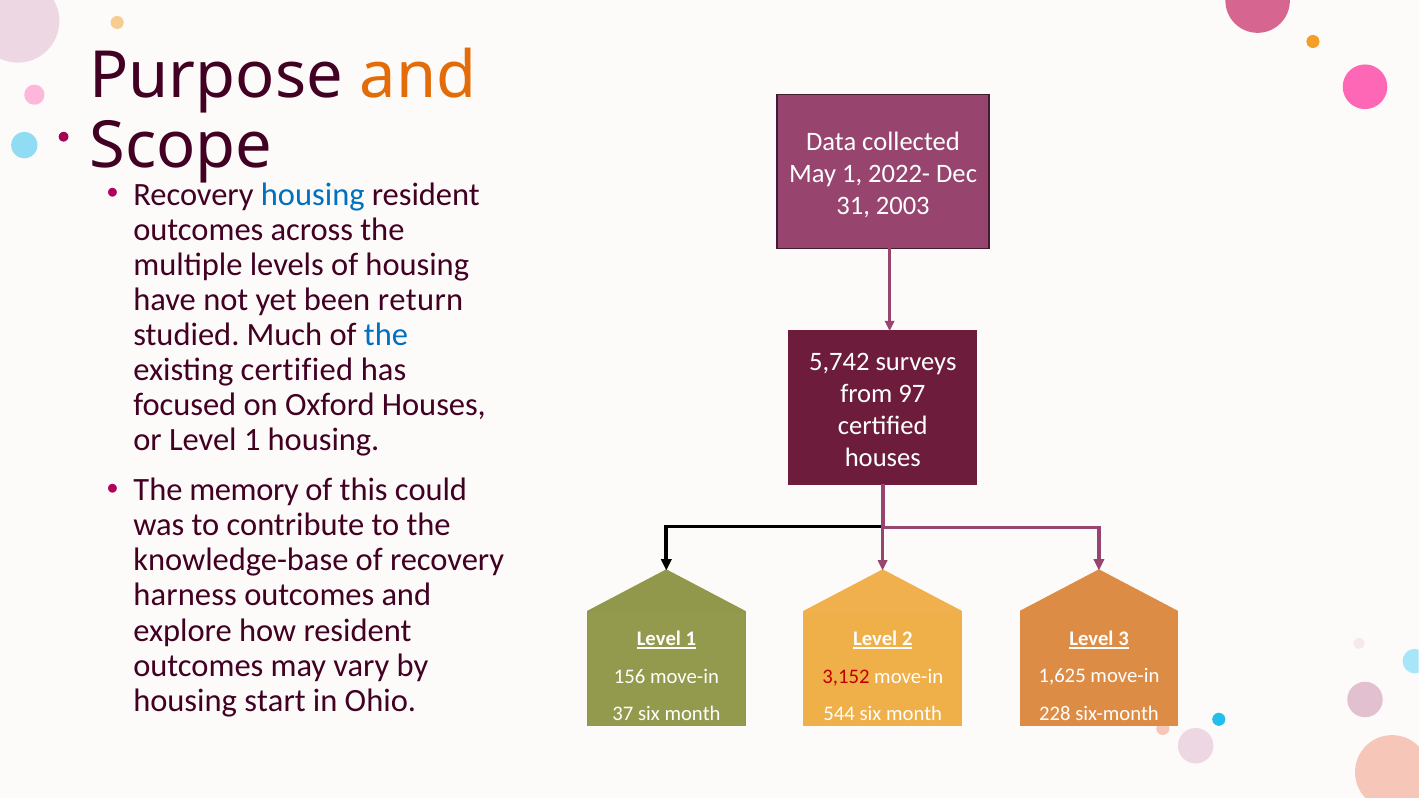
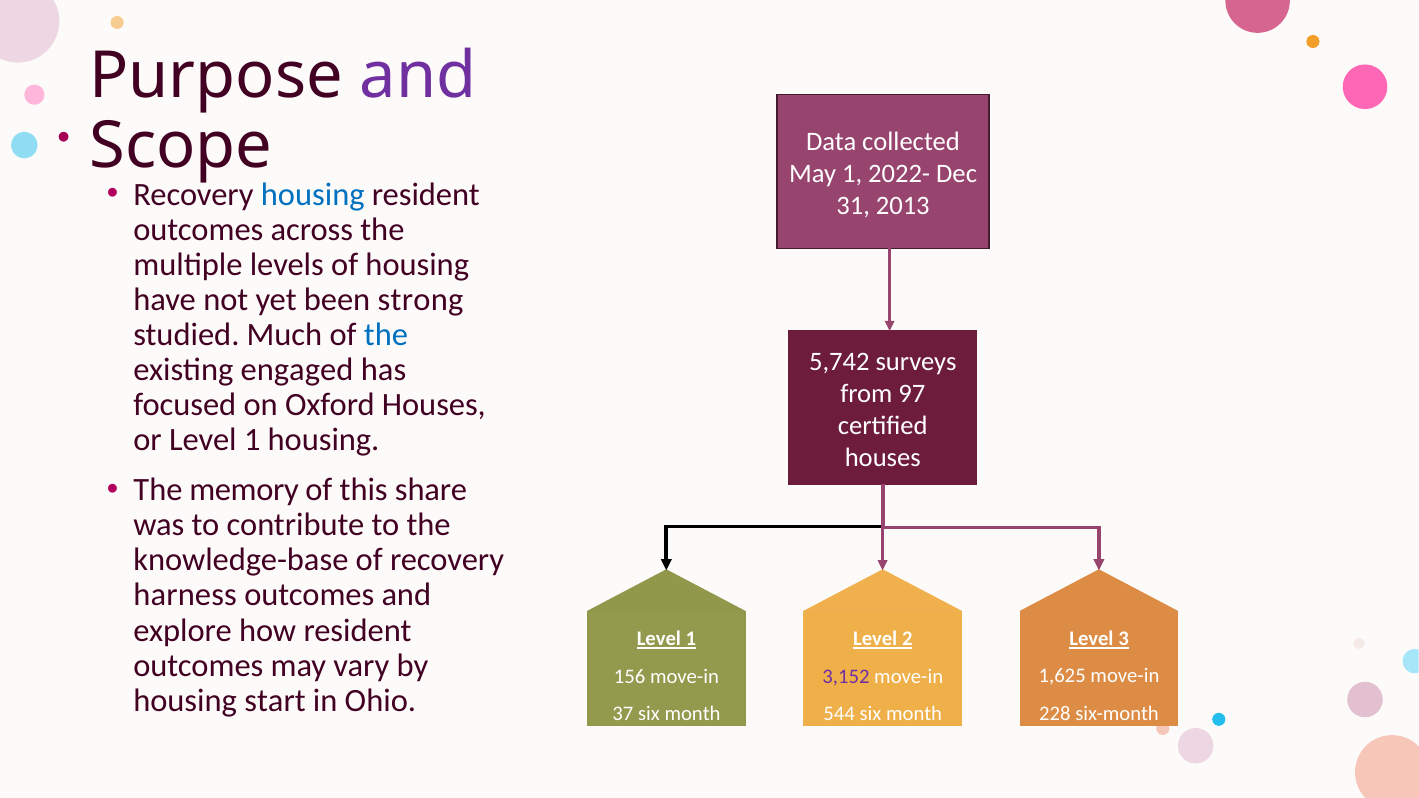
and at (418, 76) colour: orange -> purple
2003: 2003 -> 2013
return: return -> strong
existing certified: certified -> engaged
could: could -> share
3,152 colour: red -> purple
